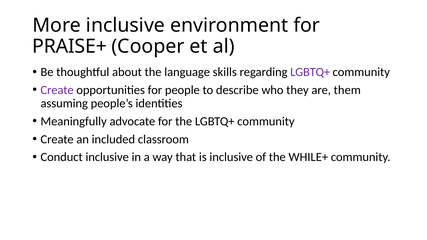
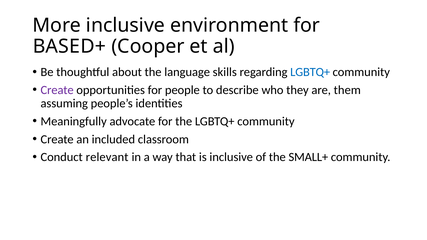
PRAISE+: PRAISE+ -> BASED+
LGBTQ+ at (310, 72) colour: purple -> blue
Conduct inclusive: inclusive -> relevant
WHILE+: WHILE+ -> SMALL+
